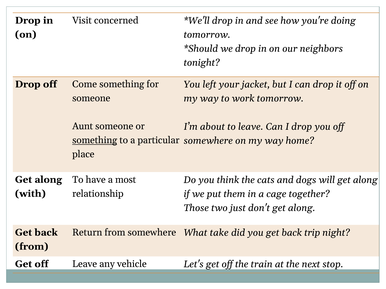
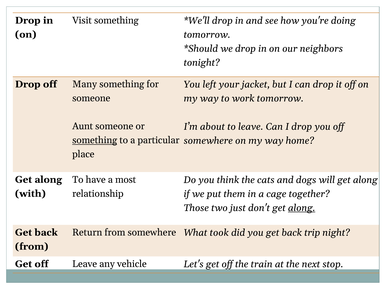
Visit concerned: concerned -> something
Come: Come -> Many
along at (302, 208) underline: none -> present
take: take -> took
